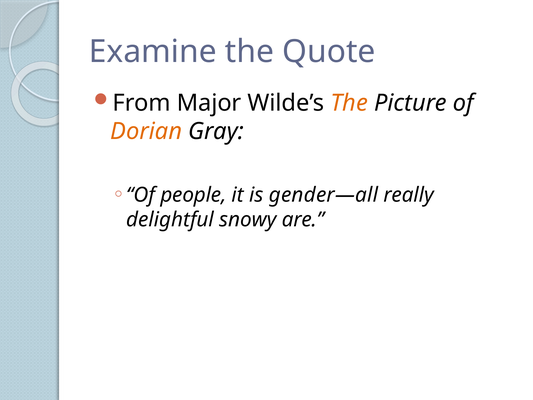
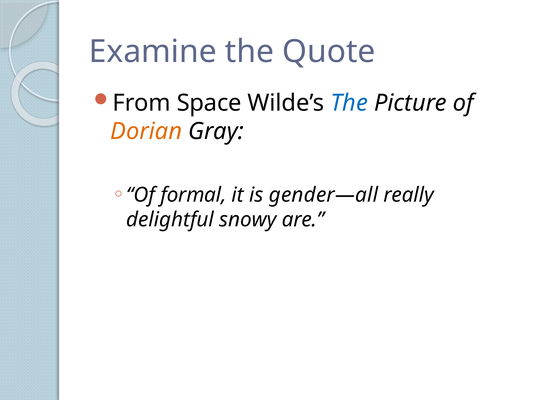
Major: Major -> Space
The at (349, 103) colour: orange -> blue
people: people -> formal
